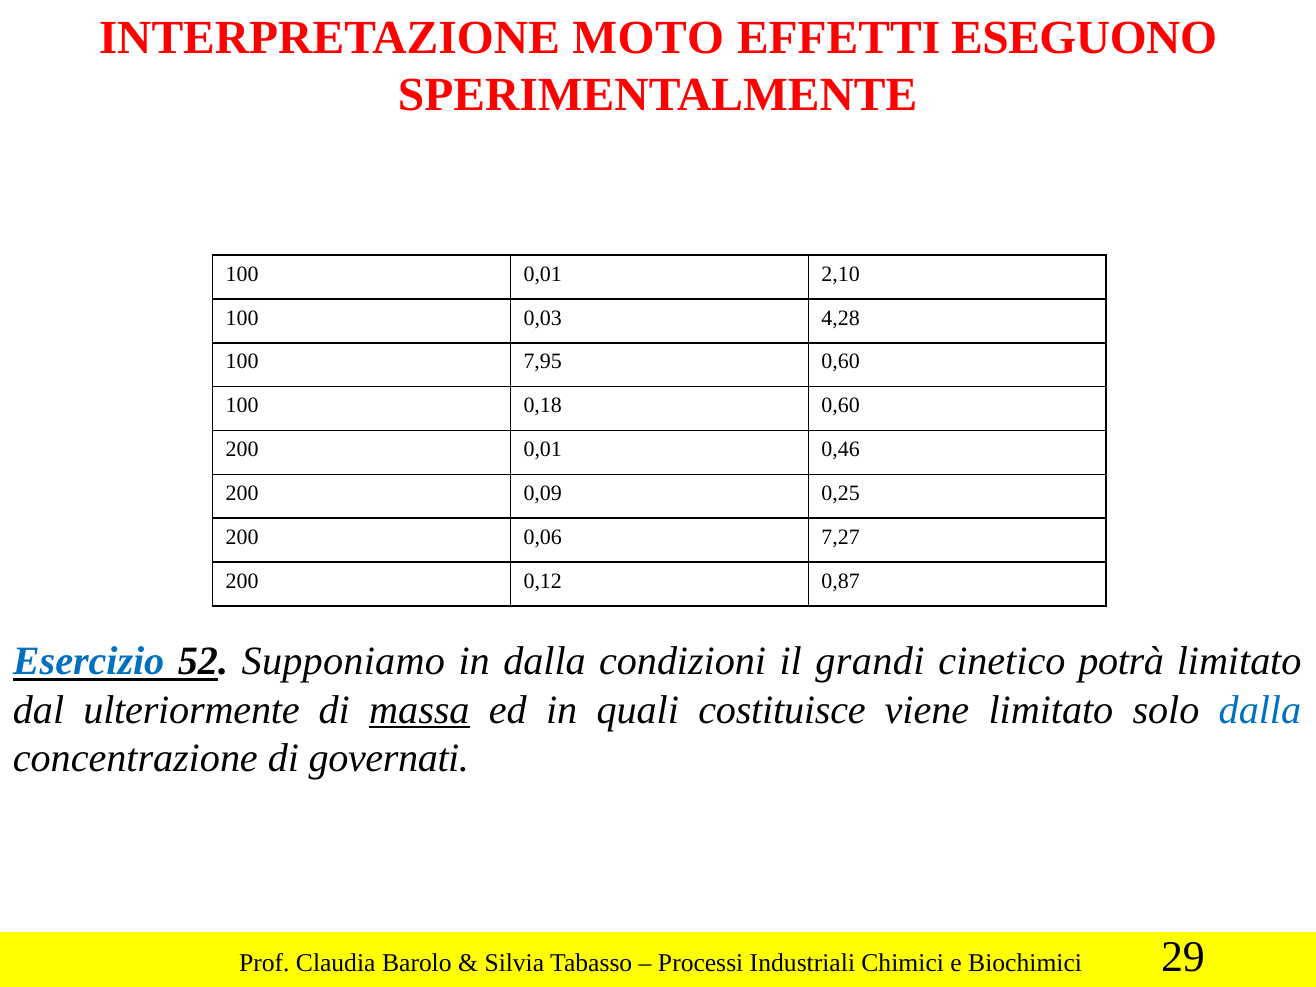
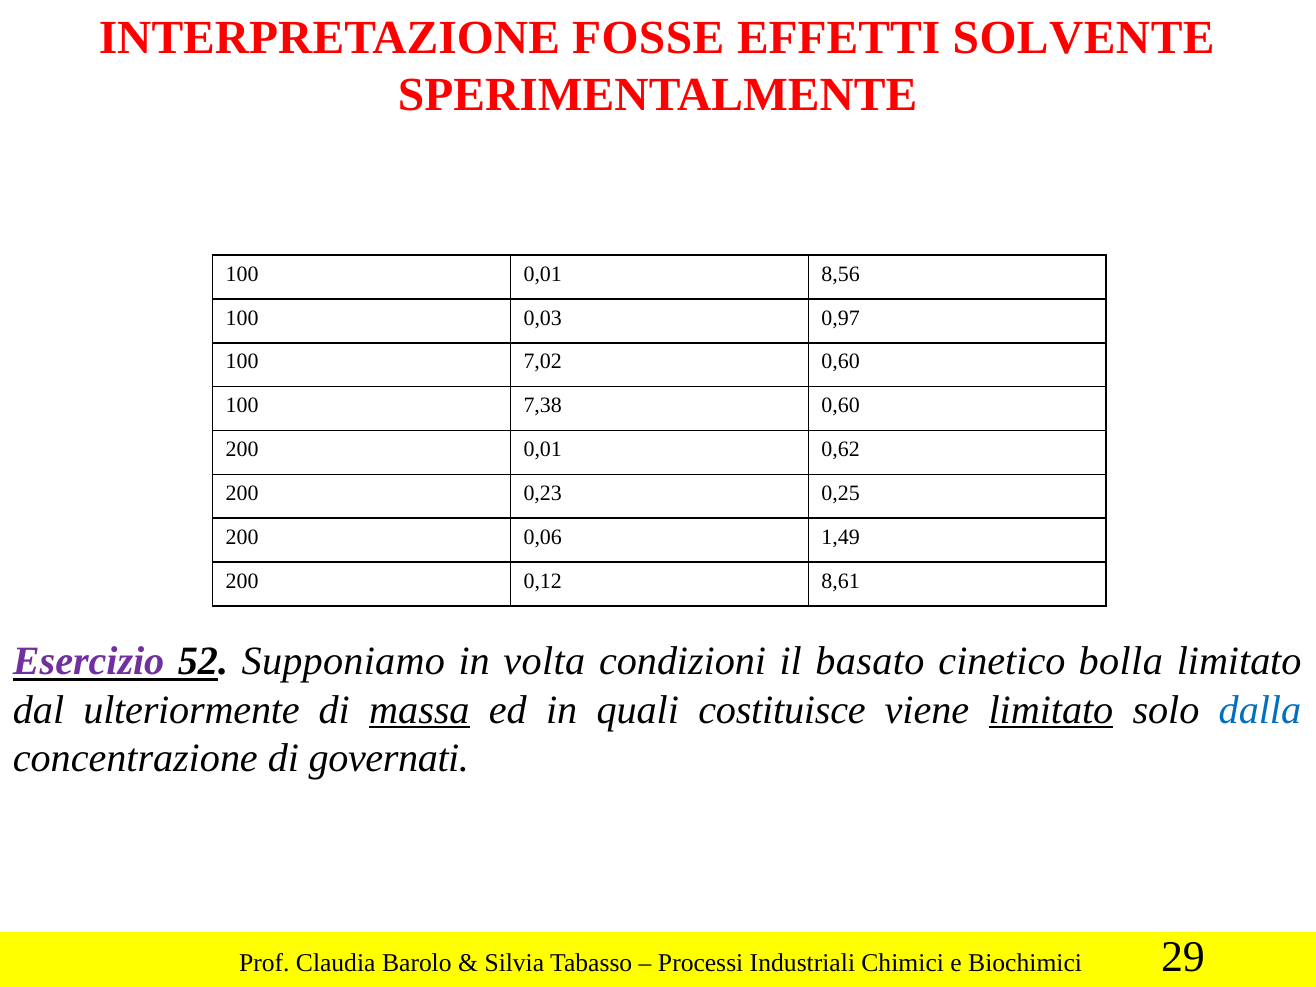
MOTO: MOTO -> FOSSE
ESEGUONO: ESEGUONO -> SOLVENTE
2,10: 2,10 -> 8,56
4,28: 4,28 -> 0,97
7,95: 7,95 -> 7,02
0,18: 0,18 -> 7,38
0,46: 0,46 -> 0,62
0,09: 0,09 -> 0,23
7,27: 7,27 -> 1,49
0,87: 0,87 -> 8,61
Esercizio colour: blue -> purple
in dalla: dalla -> volta
grandi: grandi -> basato
potrà: potrà -> bolla
limitato at (1051, 710) underline: none -> present
